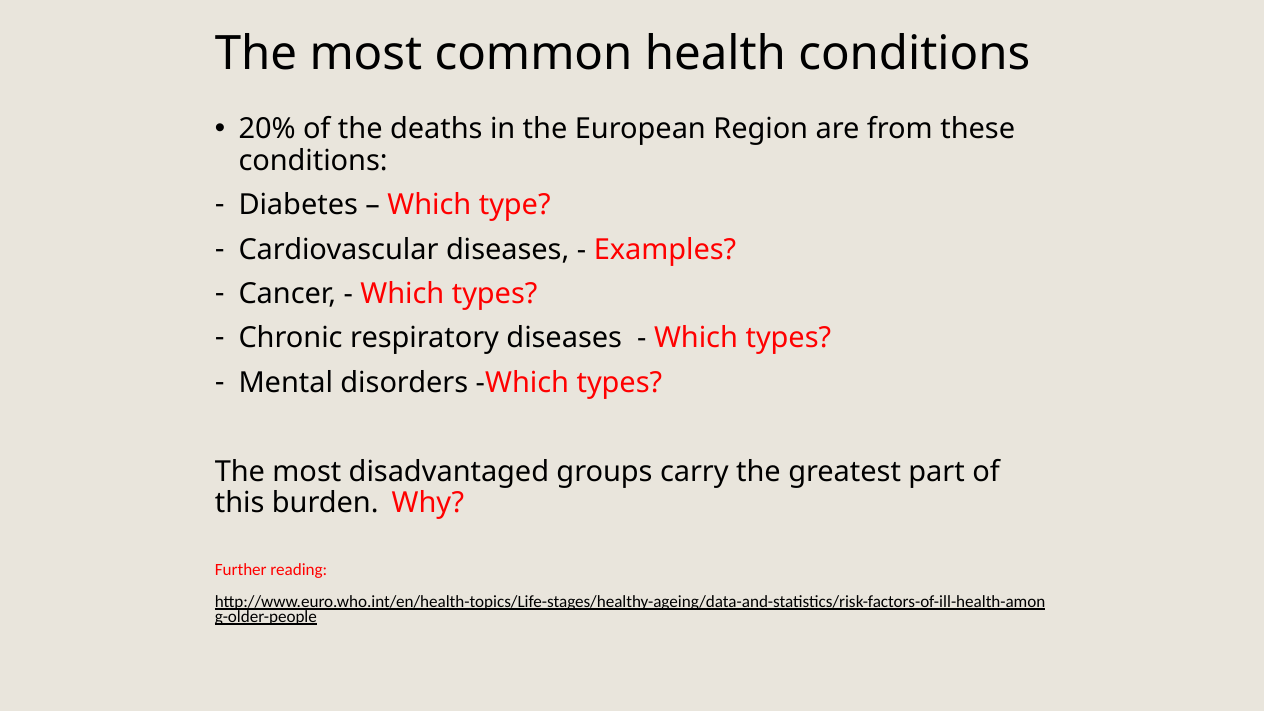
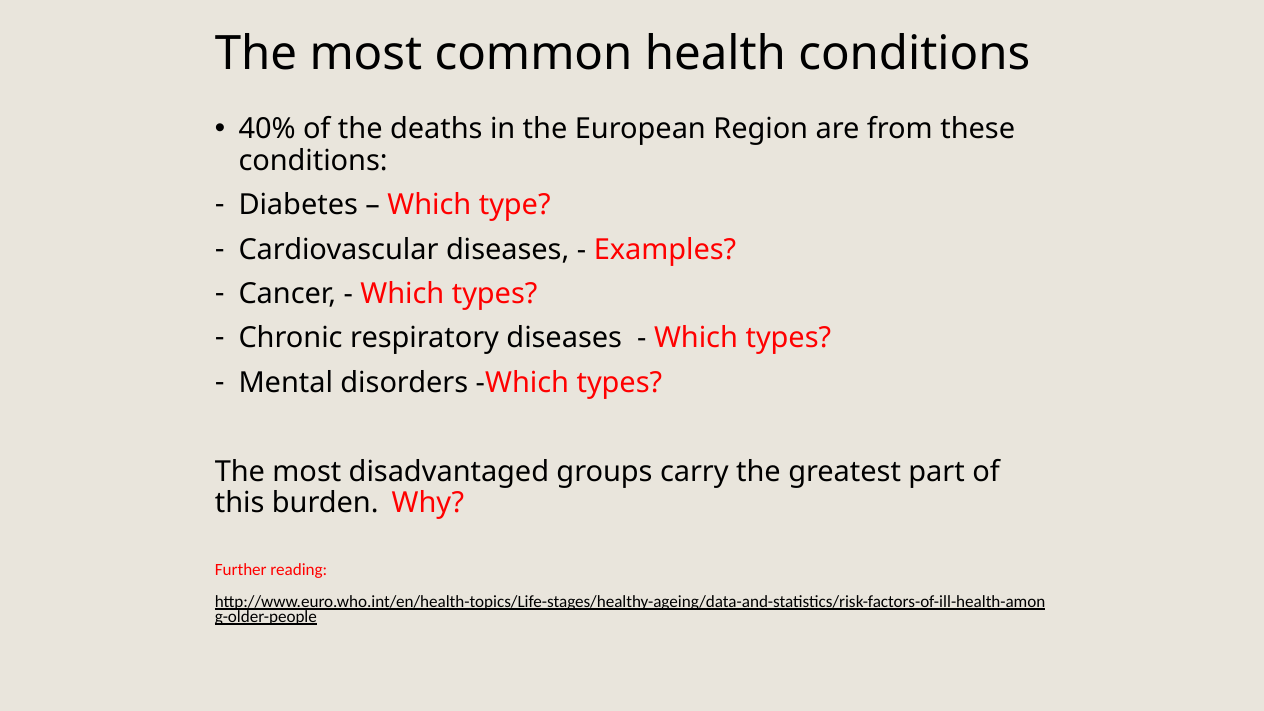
20%: 20% -> 40%
